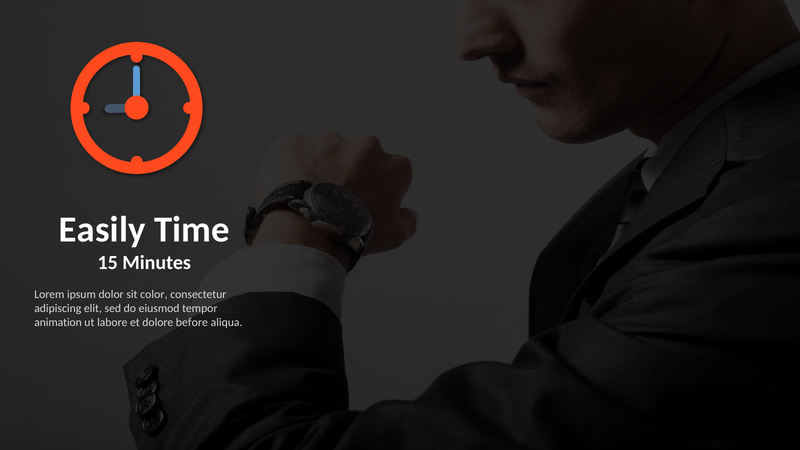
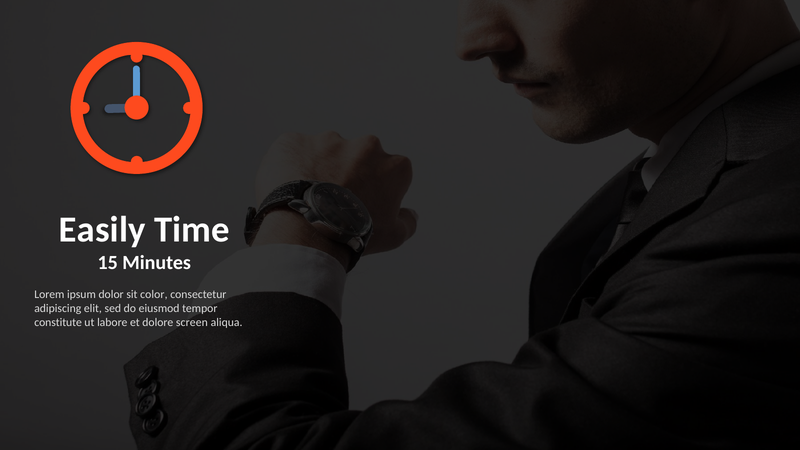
animation: animation -> constitute
before: before -> screen
